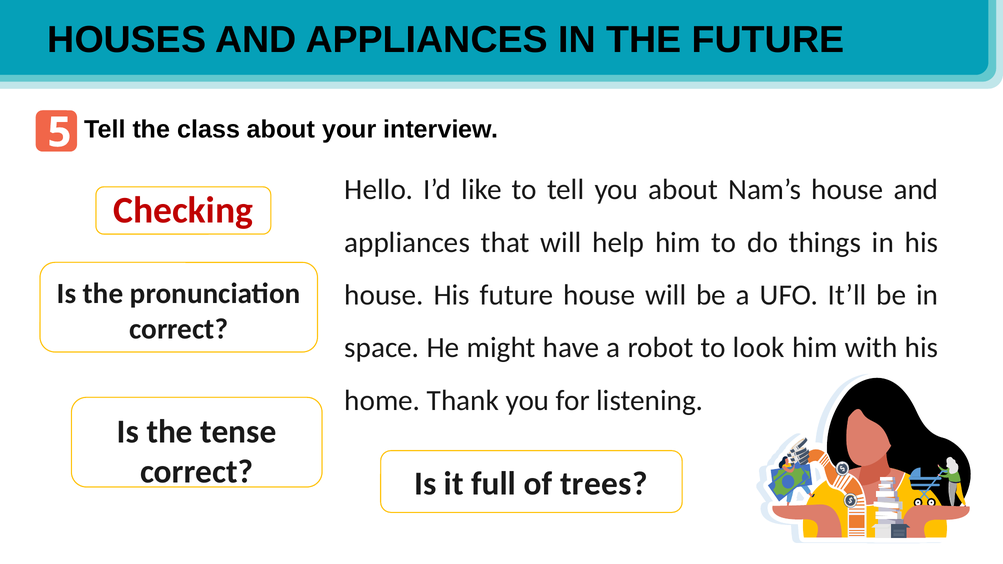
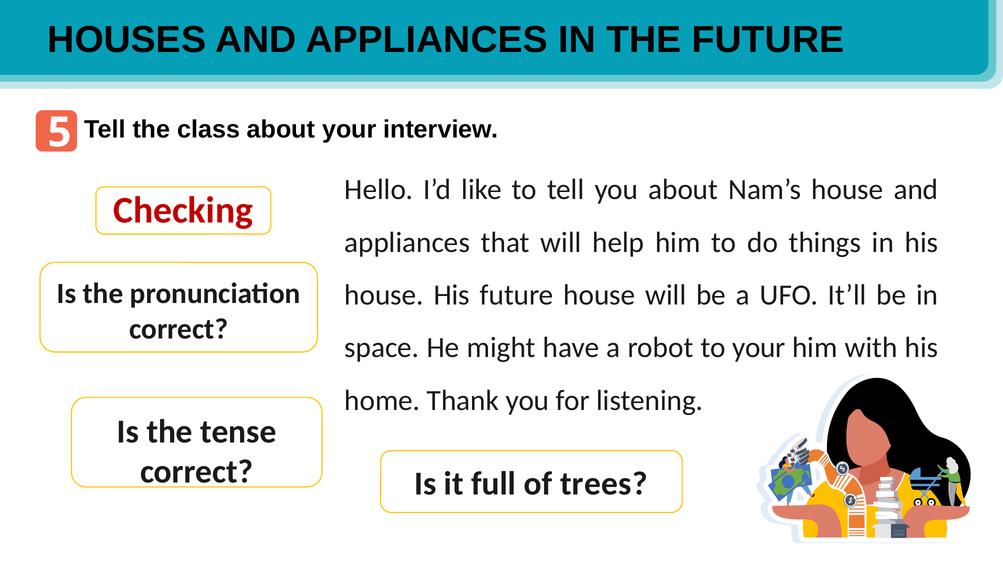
to look: look -> your
